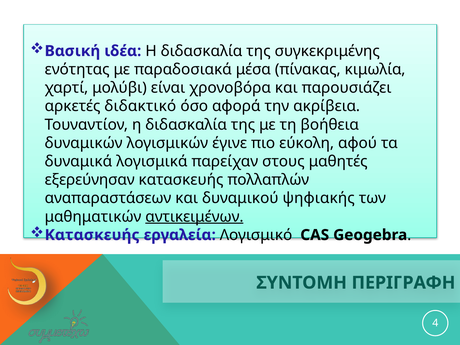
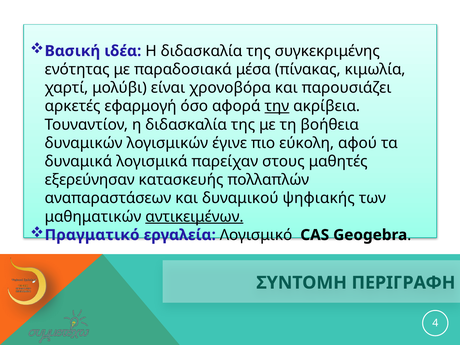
διδακτικό: διδακτικό -> εφαρμογή
την underline: none -> present
Κατασκευής at (92, 235): Κατασκευής -> Πραγματικό
